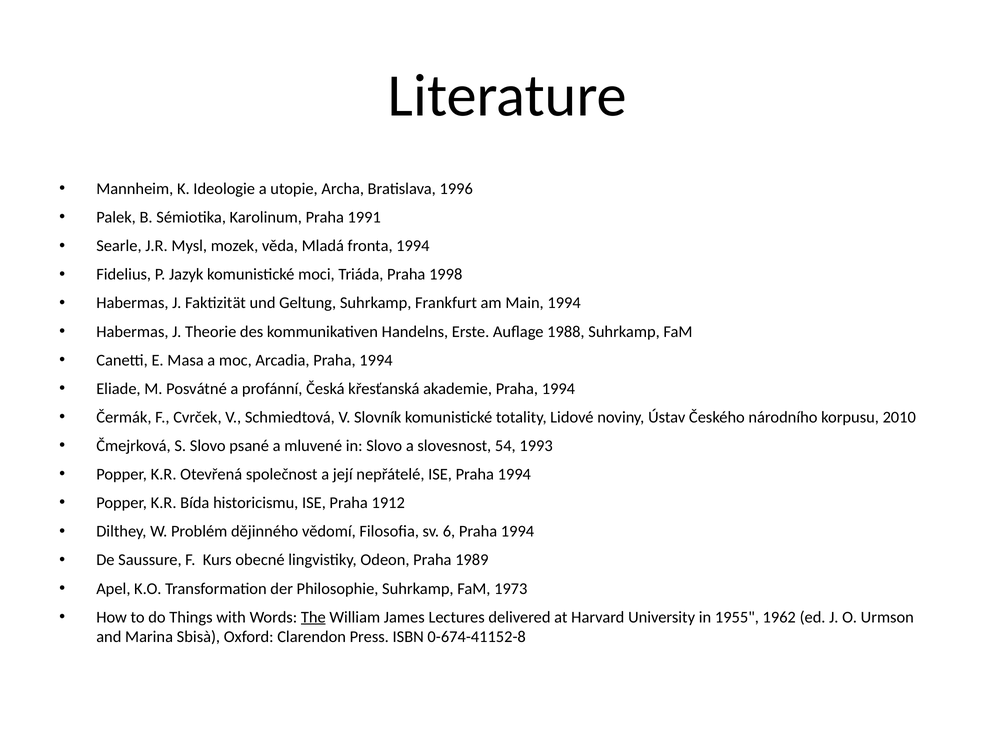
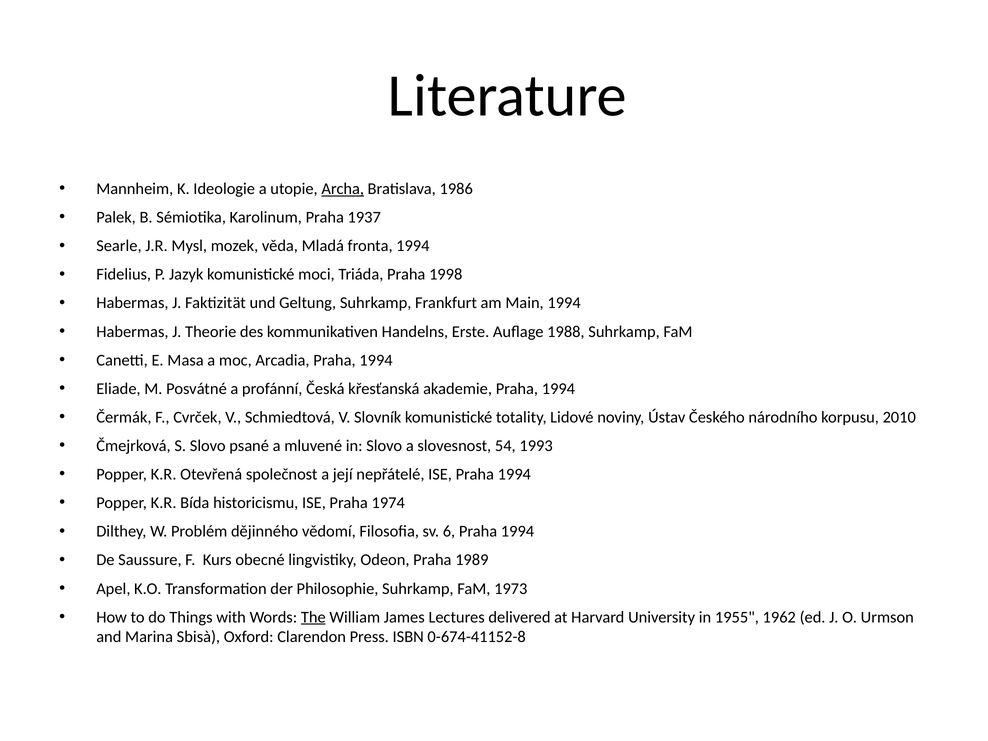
Archa underline: none -> present
1996: 1996 -> 1986
1991: 1991 -> 1937
1912: 1912 -> 1974
